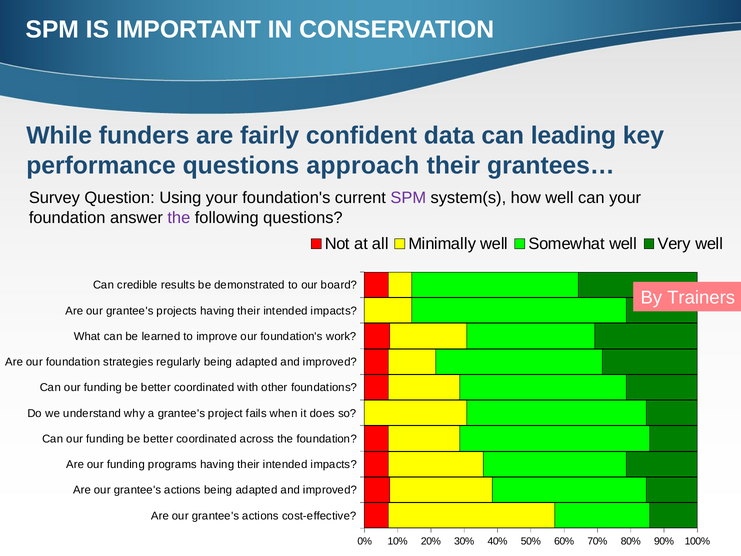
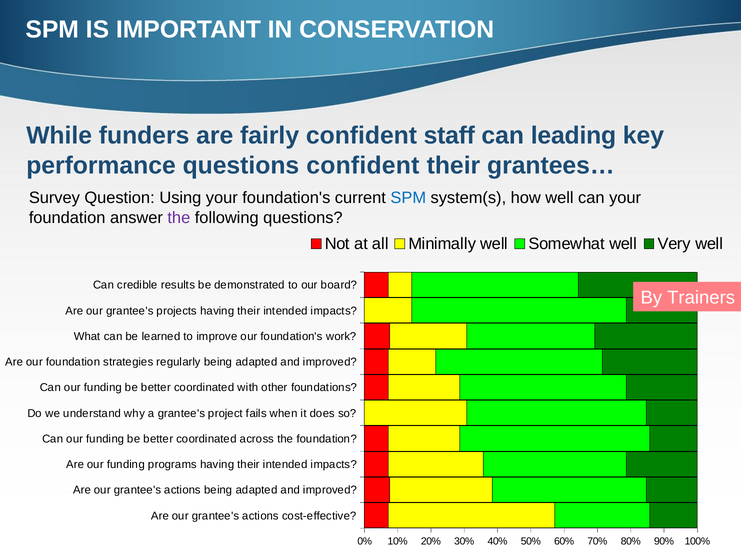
data: data -> staff
questions approach: approach -> confident
SPM at (408, 198) colour: purple -> blue
